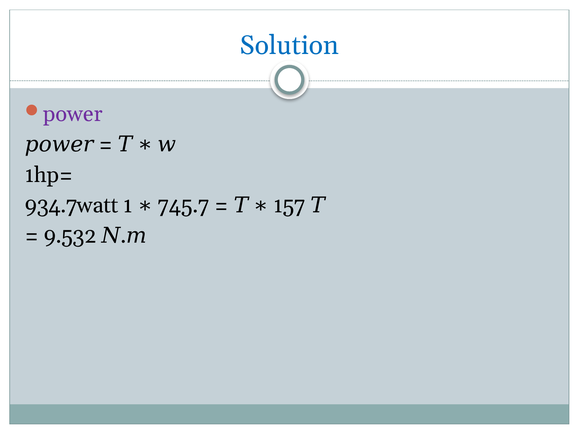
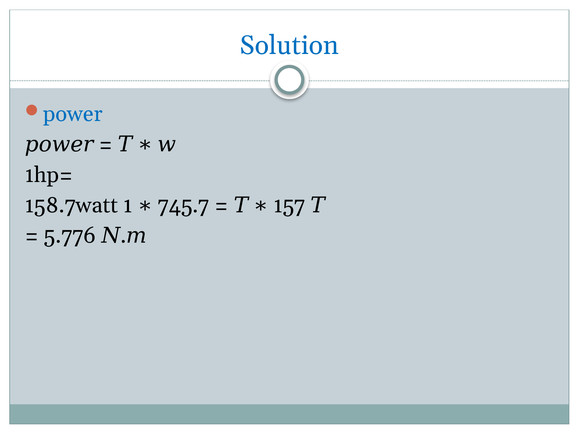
power colour: purple -> blue
934.7watt: 934.7watt -> 158.7watt
9.532: 9.532 -> 5.776
